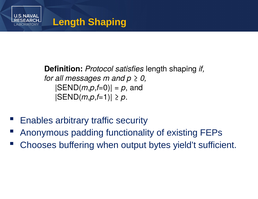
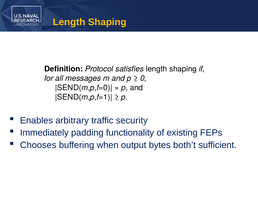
Anonymous: Anonymous -> Immediately
yield’t: yield’t -> both’t
